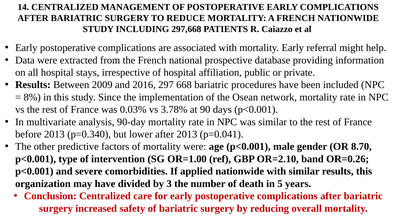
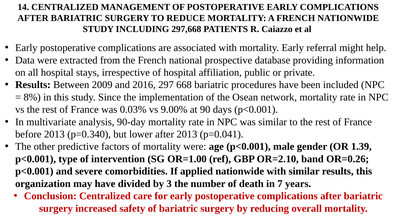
3.78%: 3.78% -> 9.00%
8.70: 8.70 -> 1.39
5: 5 -> 7
